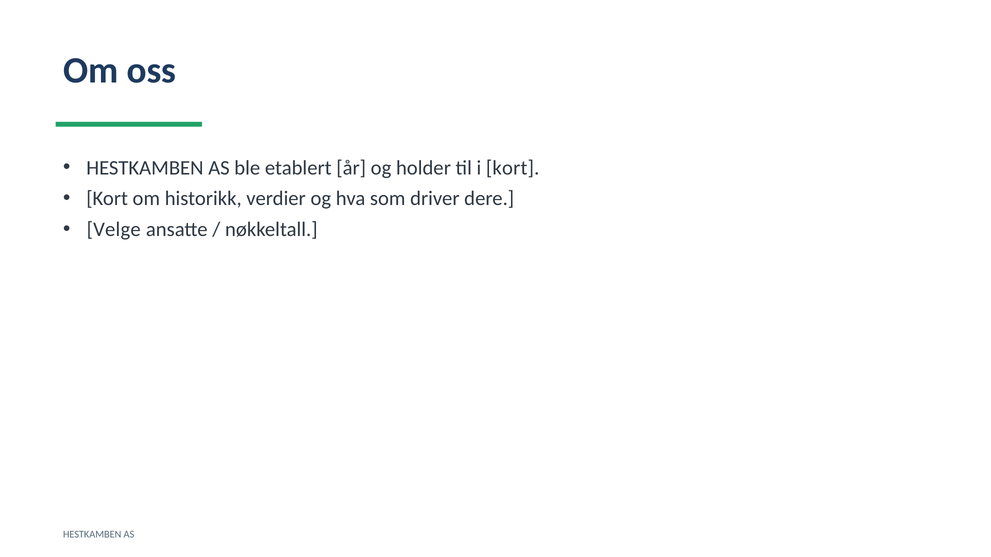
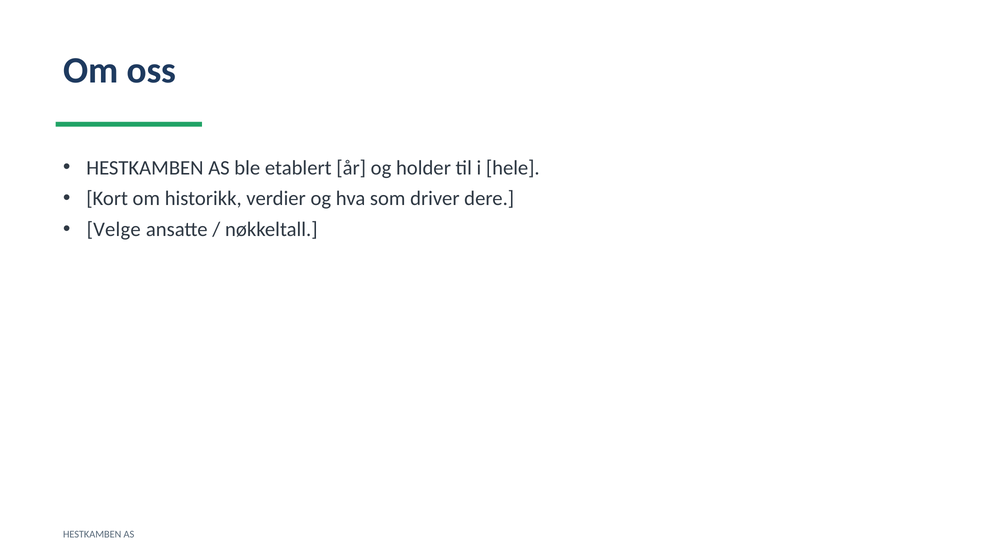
i kort: kort -> hele
